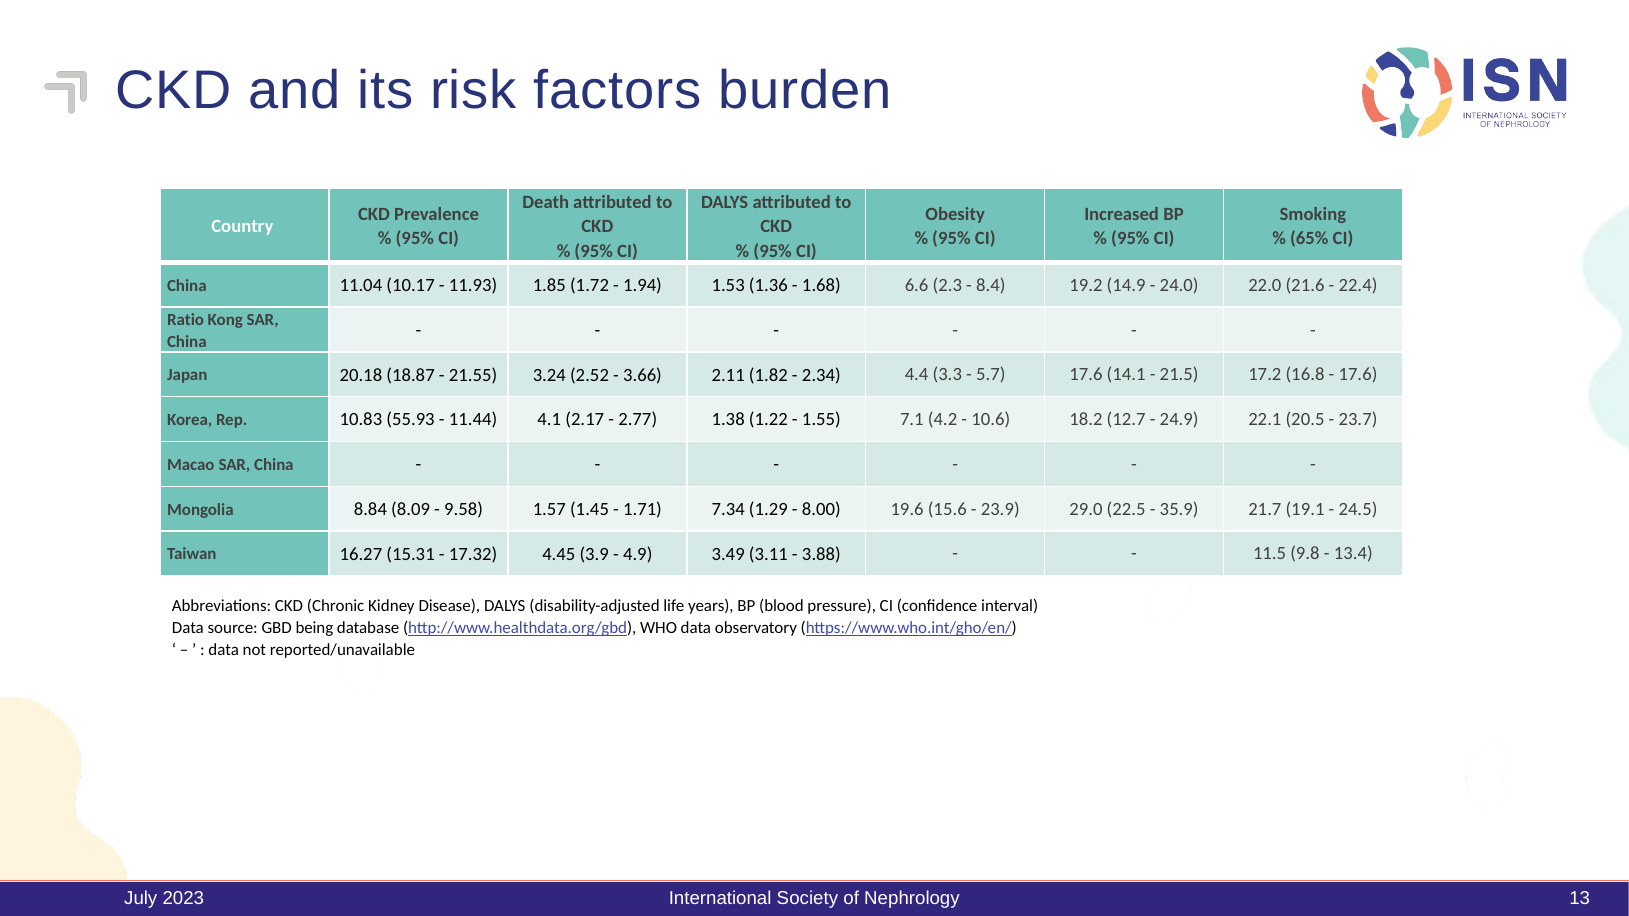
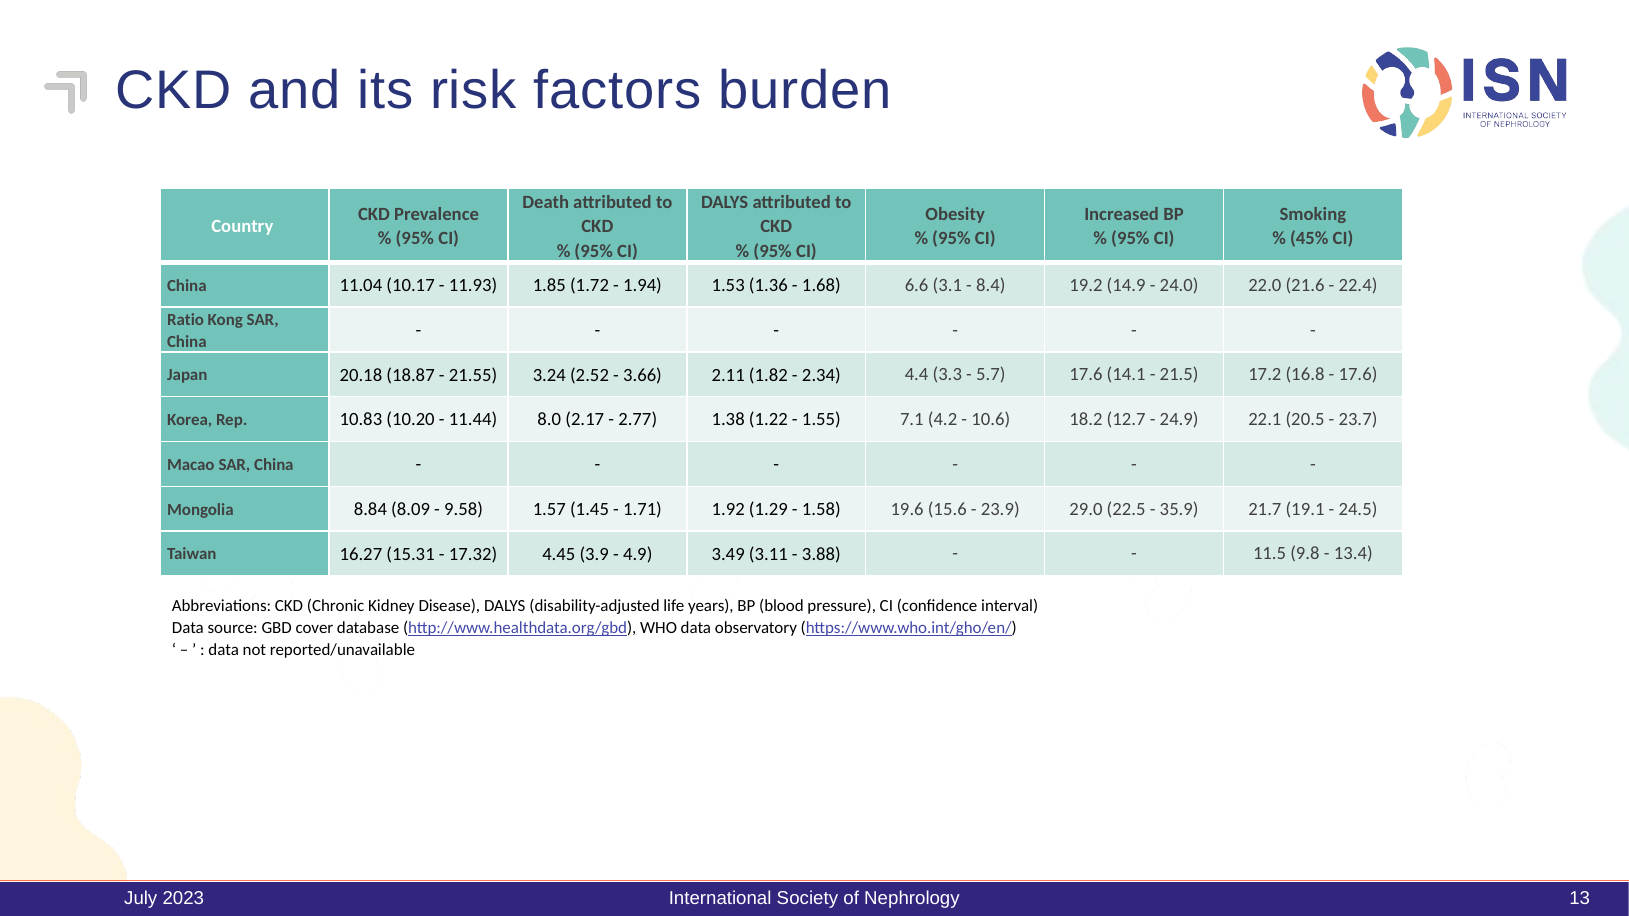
65%: 65% -> 45%
2.3: 2.3 -> 3.1
55.93: 55.93 -> 10.20
4.1: 4.1 -> 8.0
7.34: 7.34 -> 1.92
8.00: 8.00 -> 1.58
being: being -> cover
